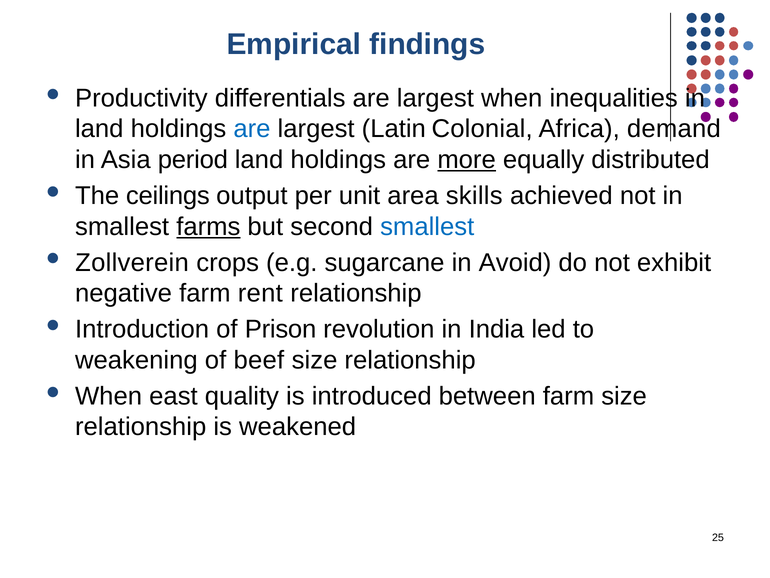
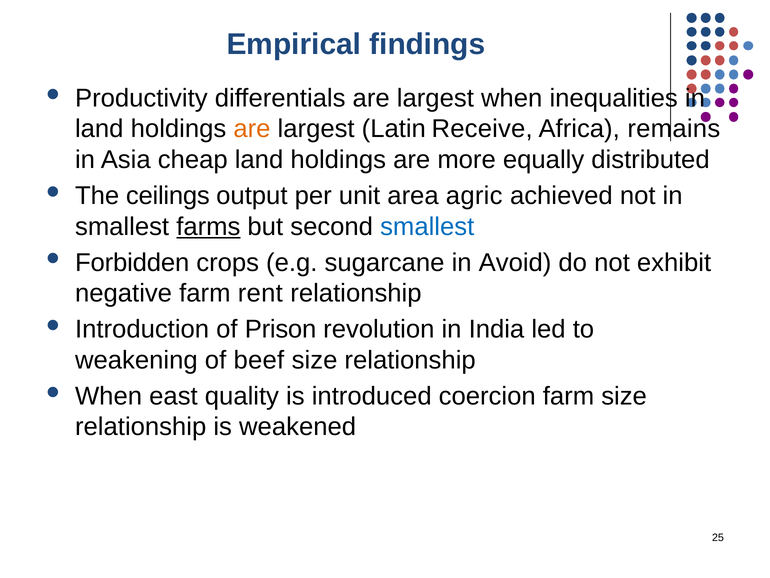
are at (252, 129) colour: blue -> orange
Colonial: Colonial -> Receive
demand: demand -> remains
period: period -> cheap
more underline: present -> none
skills: skills -> agric
Zollverein: Zollverein -> Forbidden
between: between -> coercion
